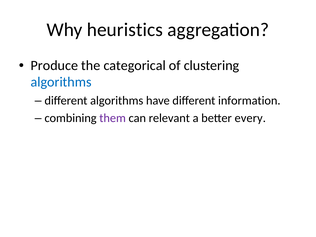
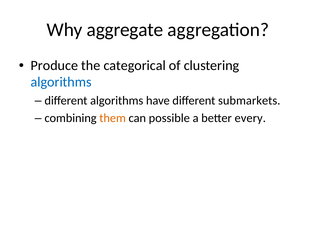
heuristics: heuristics -> aggregate
information: information -> submarkets
them colour: purple -> orange
relevant: relevant -> possible
